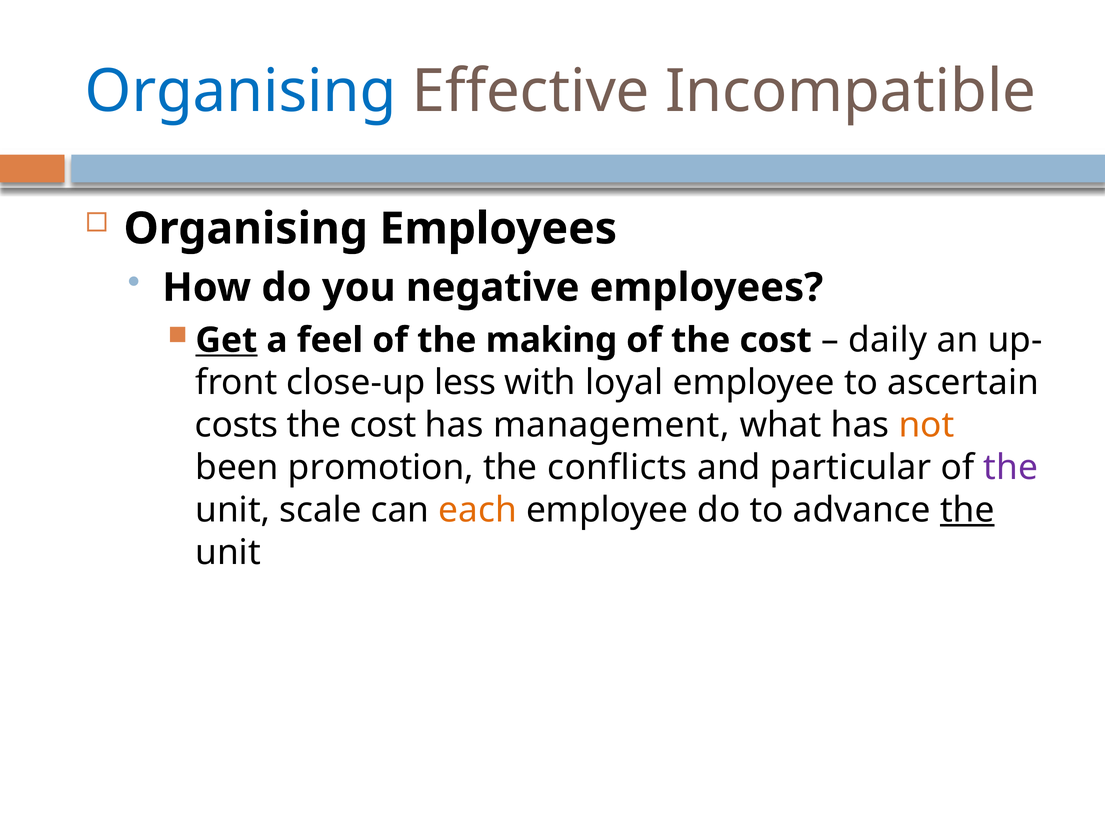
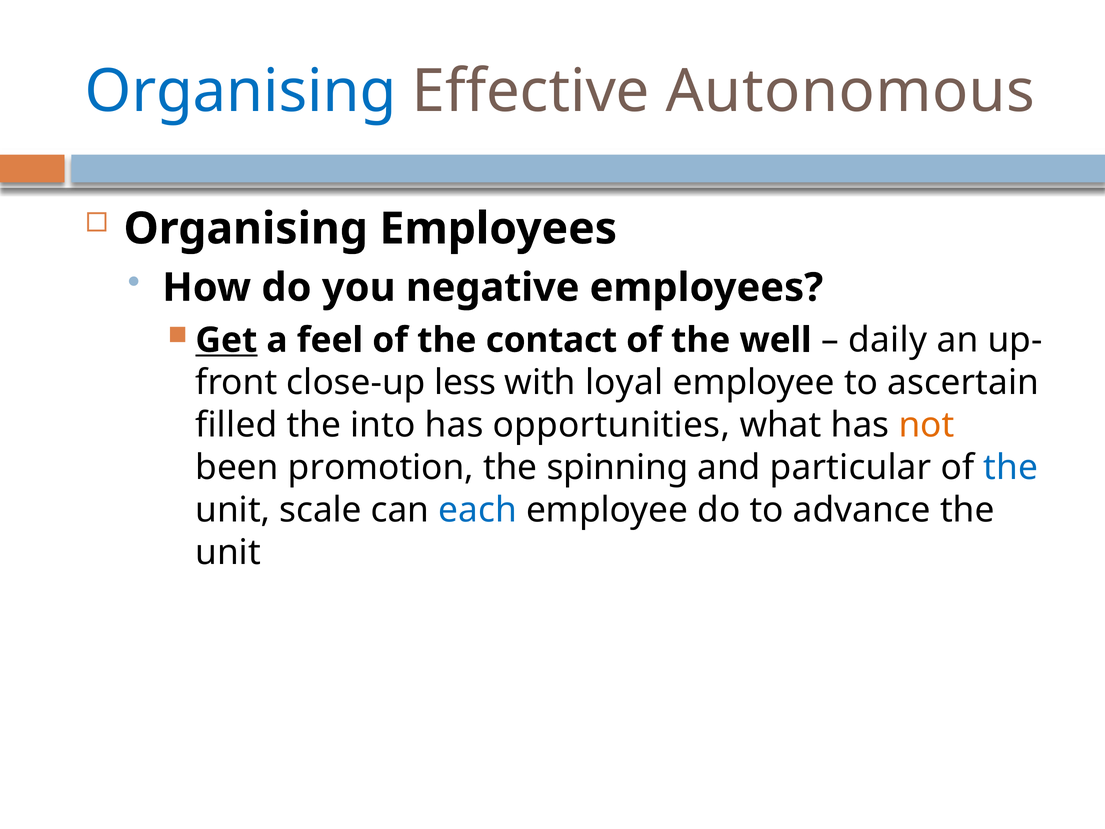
Incompatible: Incompatible -> Autonomous
making: making -> contact
of the cost: cost -> well
costs: costs -> filled
cost at (383, 425): cost -> into
management: management -> opportunities
conflicts: conflicts -> spinning
the at (1011, 467) colour: purple -> blue
each colour: orange -> blue
the at (967, 510) underline: present -> none
